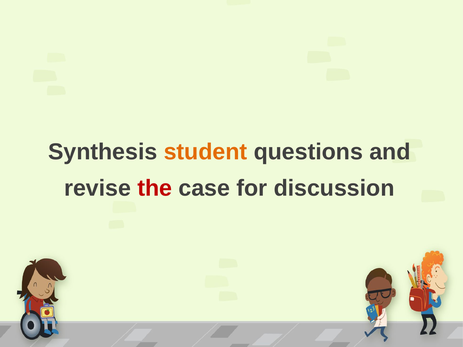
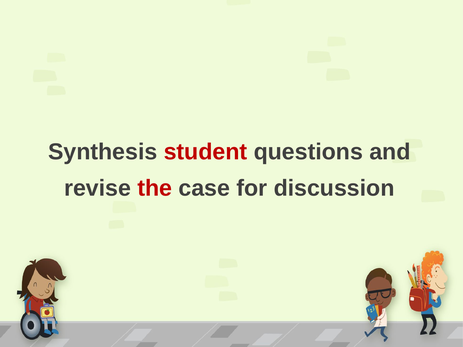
student colour: orange -> red
